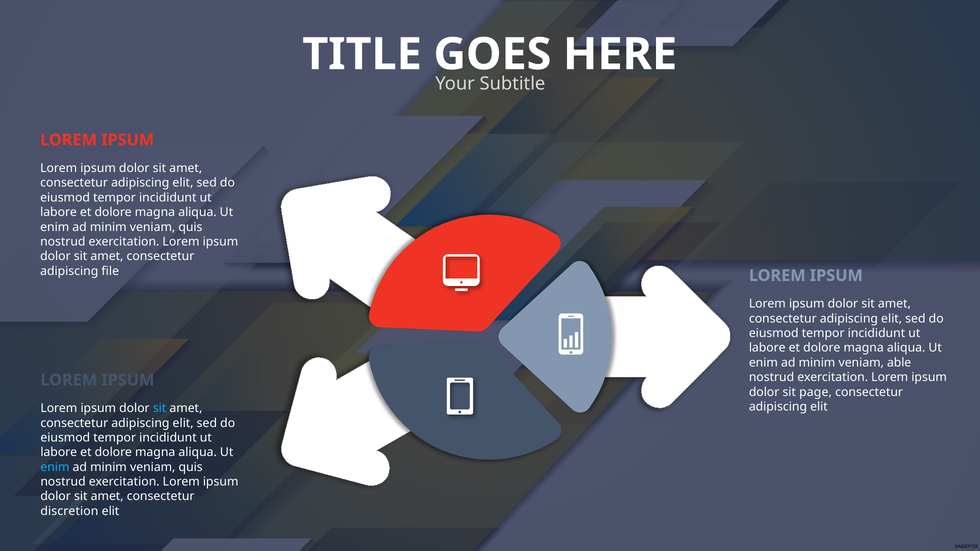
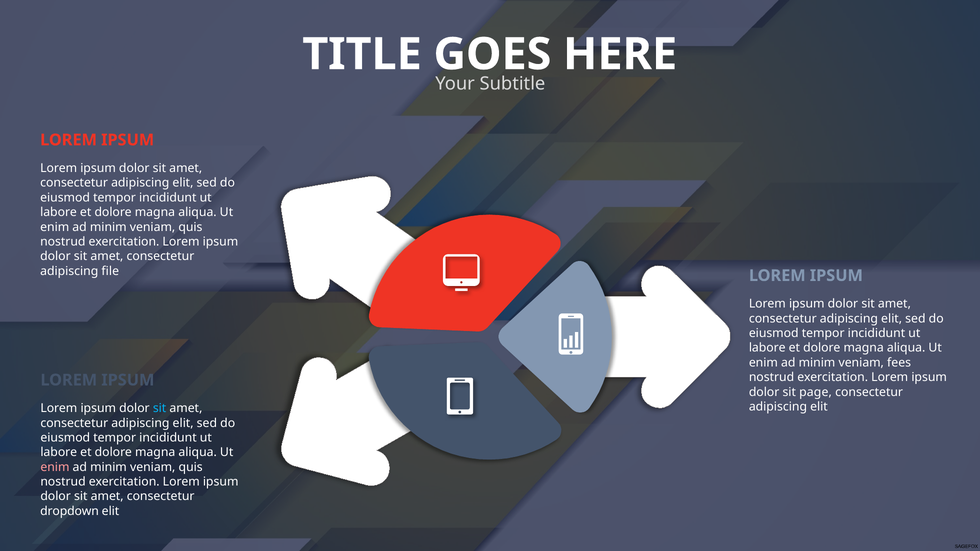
able: able -> fees
enim at (55, 467) colour: light blue -> pink
discretion: discretion -> dropdown
